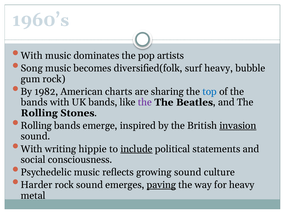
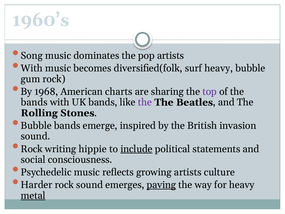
With at (32, 56): With -> Song
Song at (32, 68): Song -> With
1982: 1982 -> 1968
top colour: blue -> purple
Rolling at (36, 125): Rolling -> Bubble
invasion underline: present -> none
With at (32, 149): With -> Rock
growing sound: sound -> artists
metal underline: none -> present
